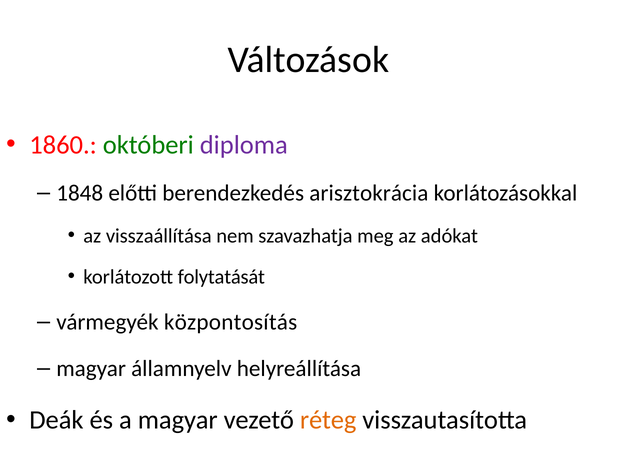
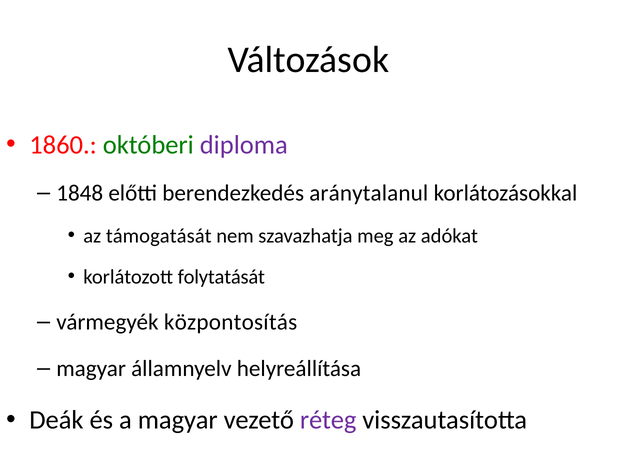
arisztokrácia: arisztokrácia -> aránytalanul
visszaállítása: visszaállítása -> támogatását
réteg colour: orange -> purple
